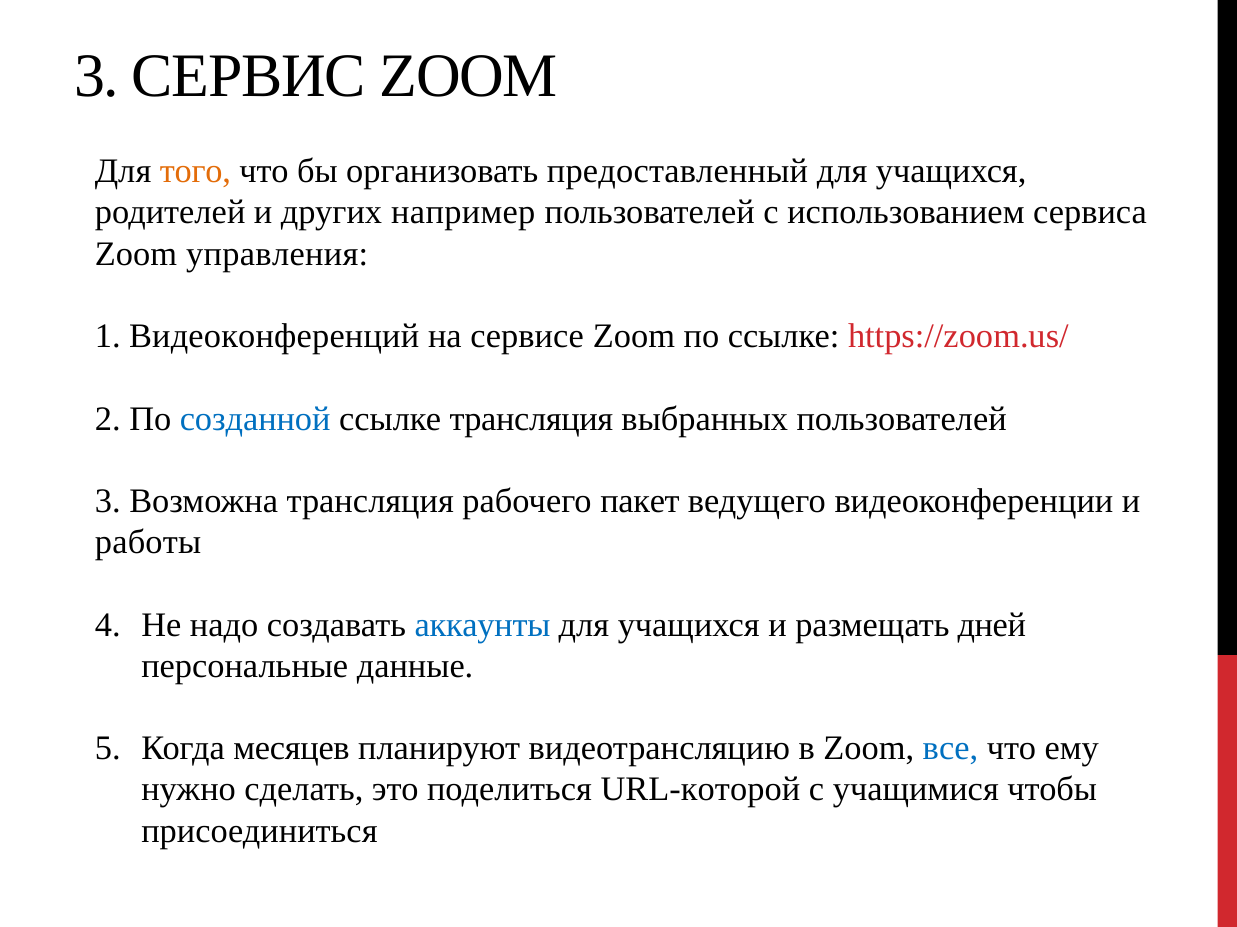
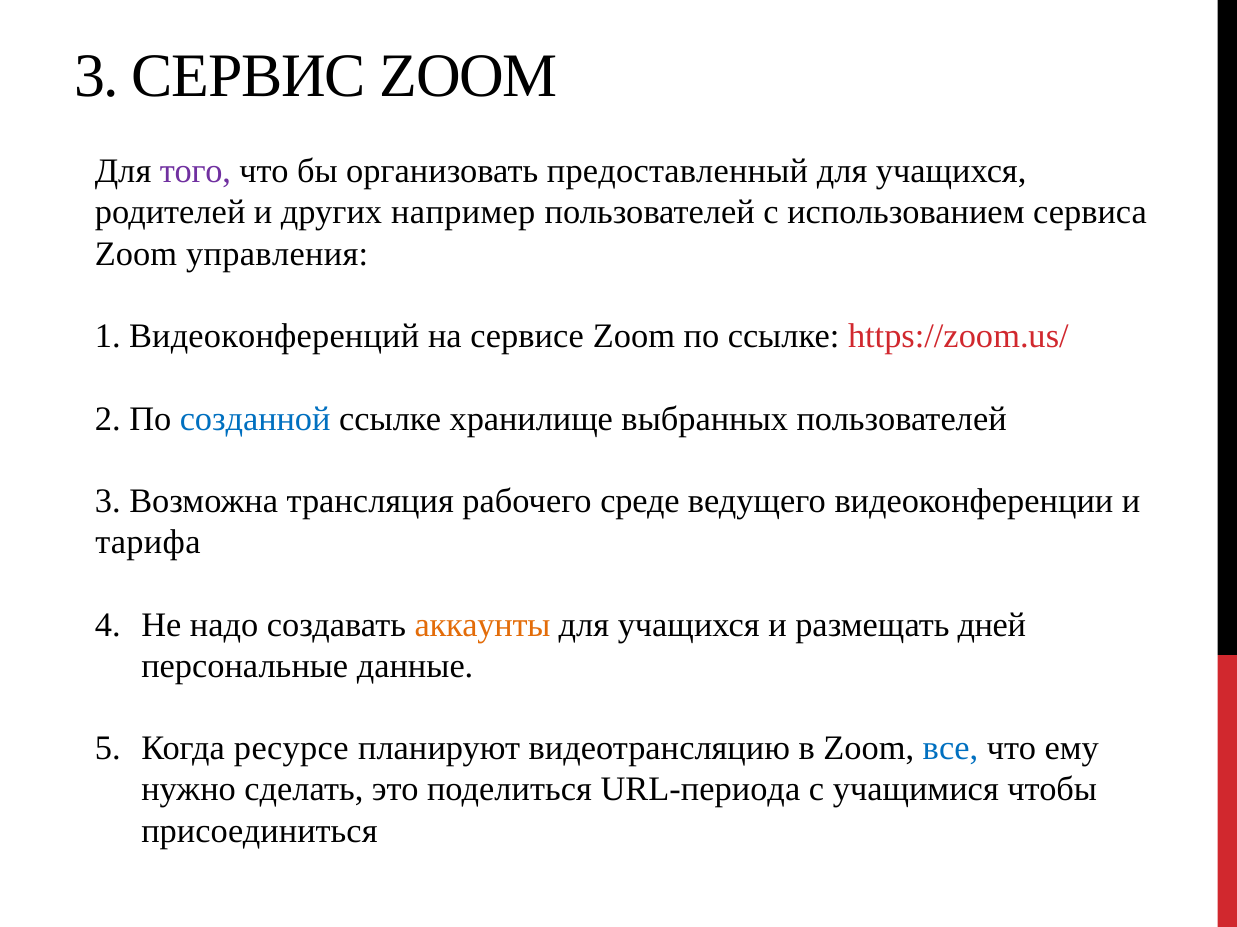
того colour: orange -> purple
ссылке трансляция: трансляция -> хранилище
пакет: пакет -> среде
работы: работы -> тарифа
аккаунты colour: blue -> orange
месяцев: месяцев -> ресурсе
URL-которой: URL-которой -> URL-периода
